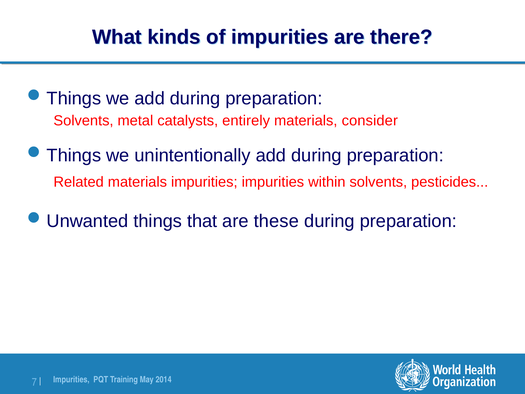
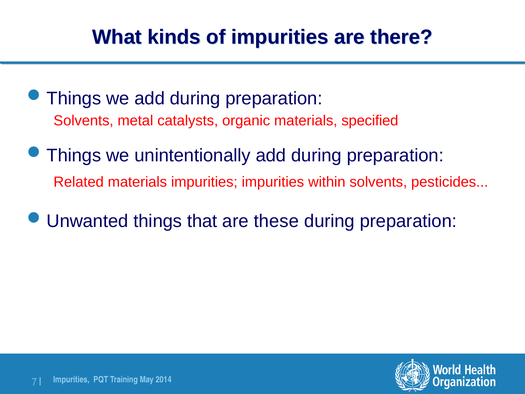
entirely: entirely -> organic
consider: consider -> specified
